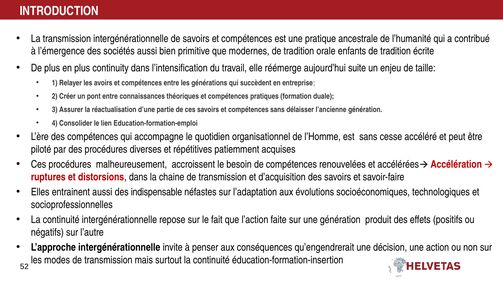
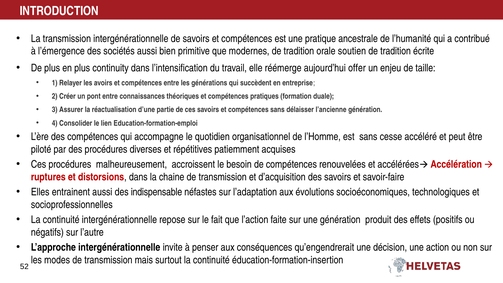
enfants: enfants -> soutien
suite: suite -> offer
